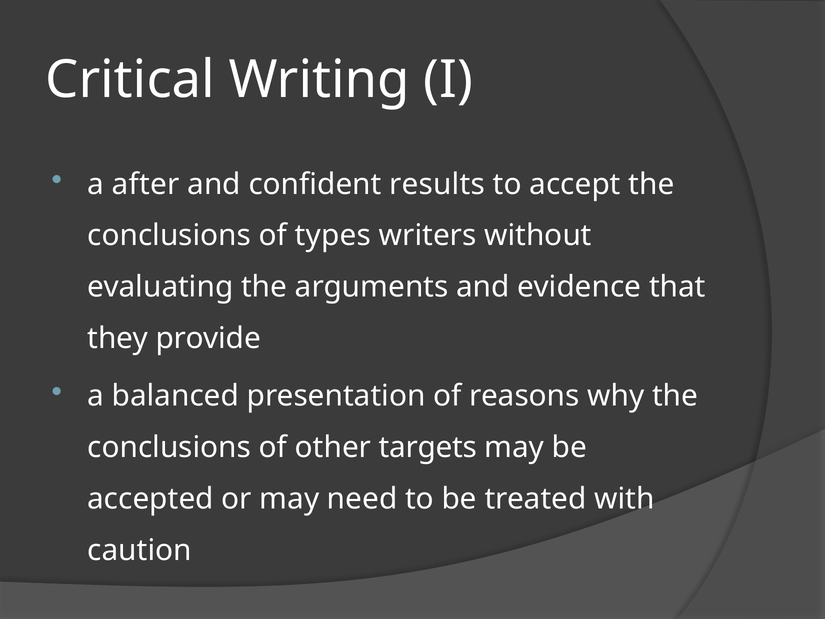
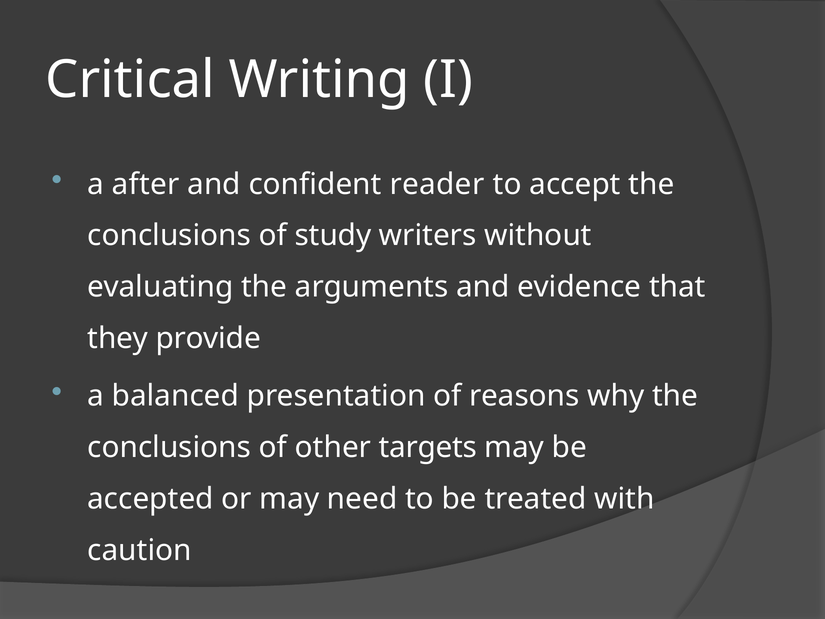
results: results -> reader
types: types -> study
